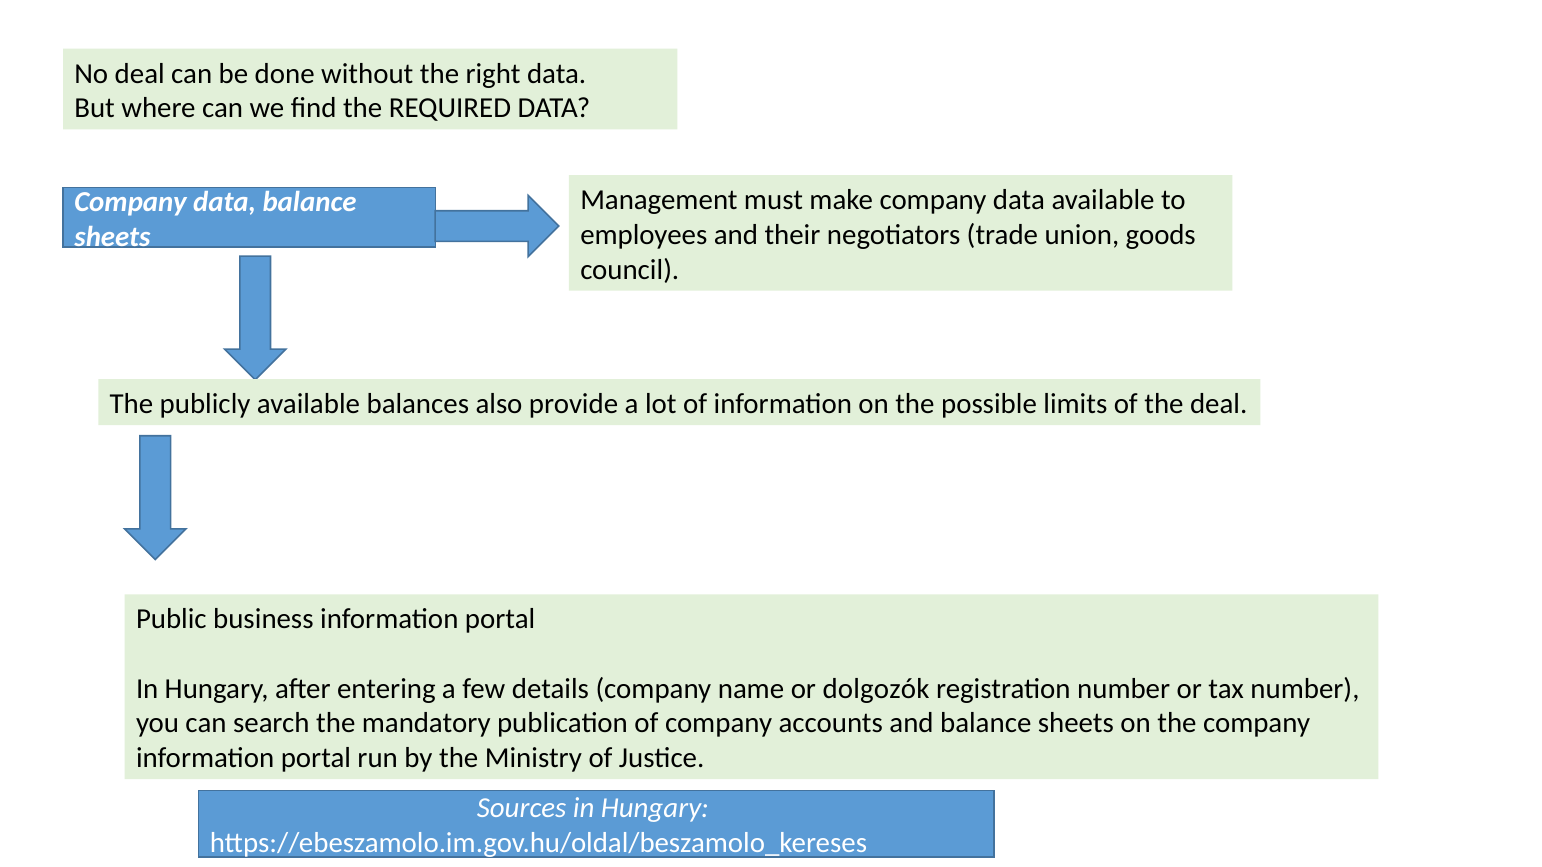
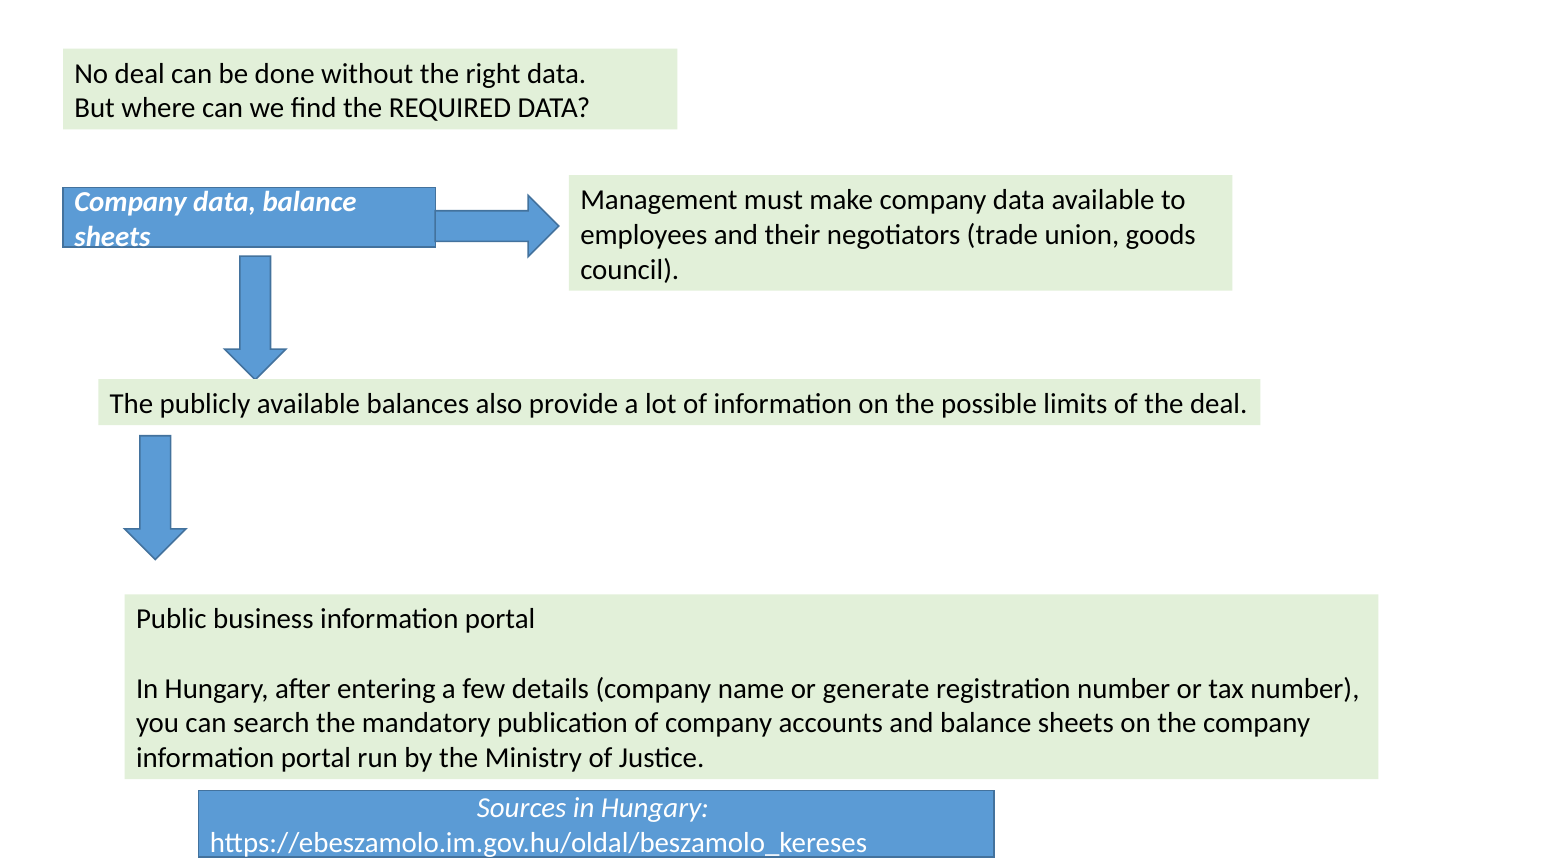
dolgozók: dolgozók -> generate
